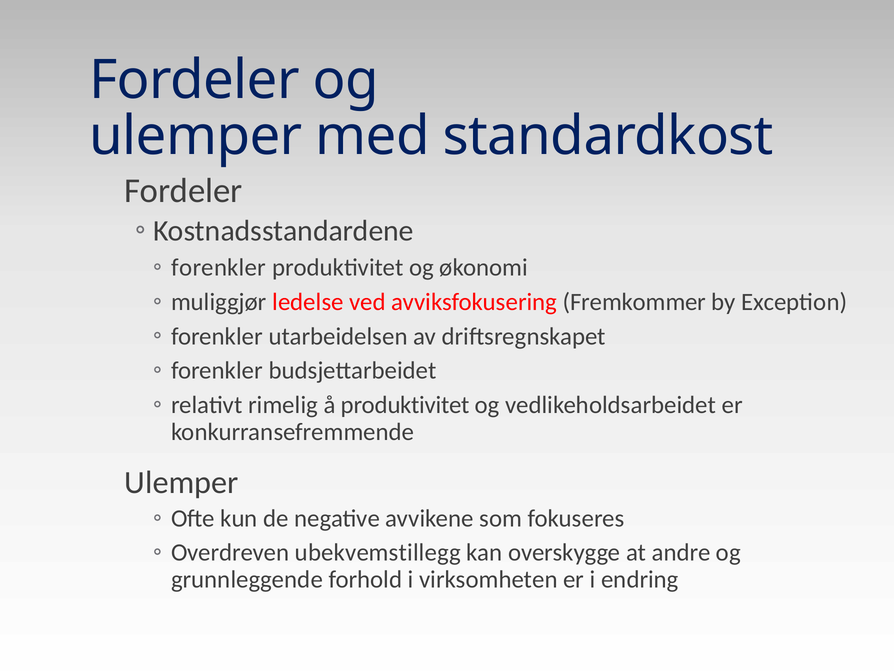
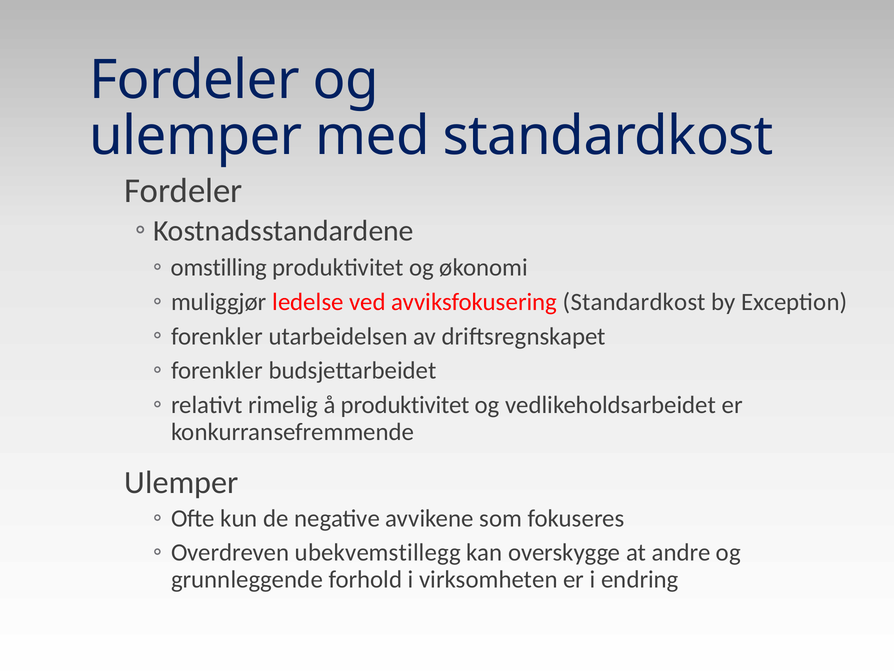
forenkler at (219, 268): forenkler -> omstilling
avviksfokusering Fremkommer: Fremkommer -> Standardkost
